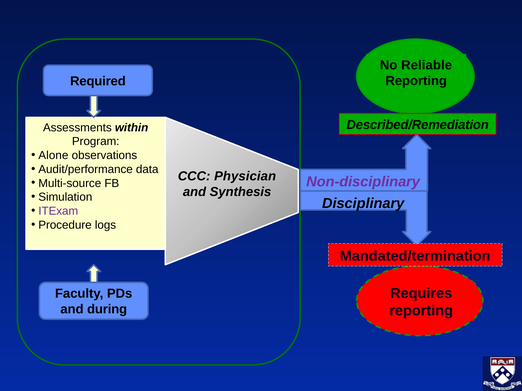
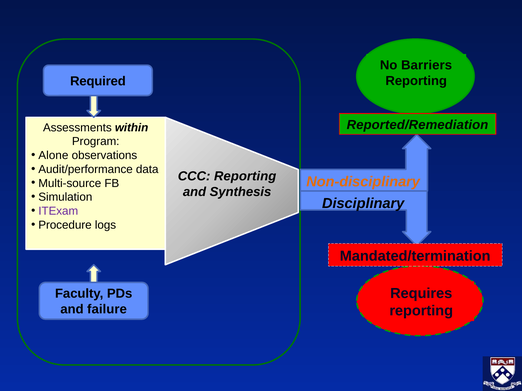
Reliable: Reliable -> Barriers
Described/Remediation: Described/Remediation -> Reported/Remediation
CCC Physician: Physician -> Reporting
Non-disciplinary colour: purple -> orange
during: during -> failure
